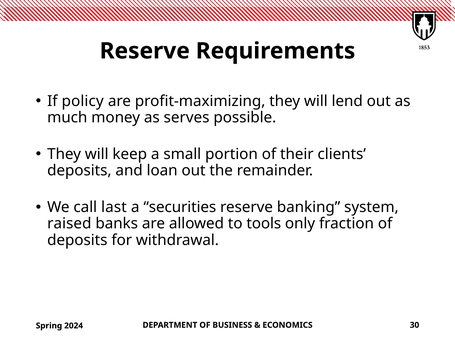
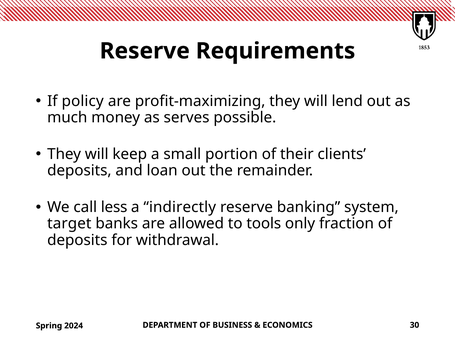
last: last -> less
securities: securities -> indirectly
raised: raised -> target
